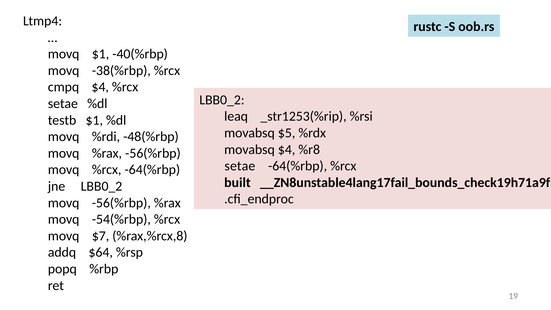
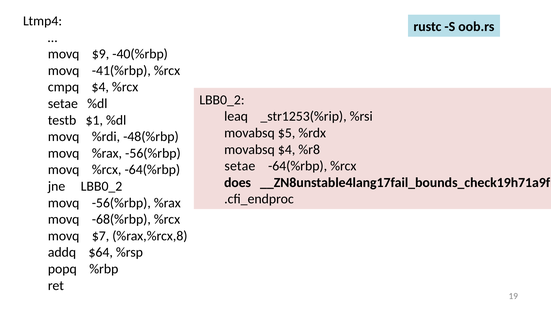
movq $1: $1 -> $9
-38(%rbp: -38(%rbp -> -41(%rbp
built: built -> does
-54(%rbp: -54(%rbp -> -68(%rbp
